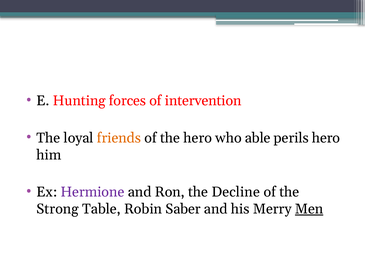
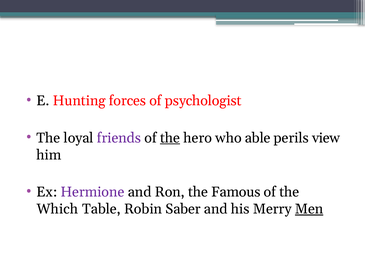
intervention: intervention -> psychologist
friends colour: orange -> purple
the at (170, 138) underline: none -> present
perils hero: hero -> view
Decline: Decline -> Famous
Strong: Strong -> Which
